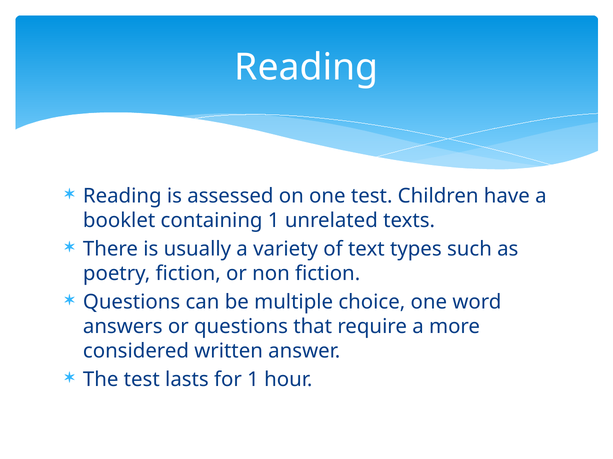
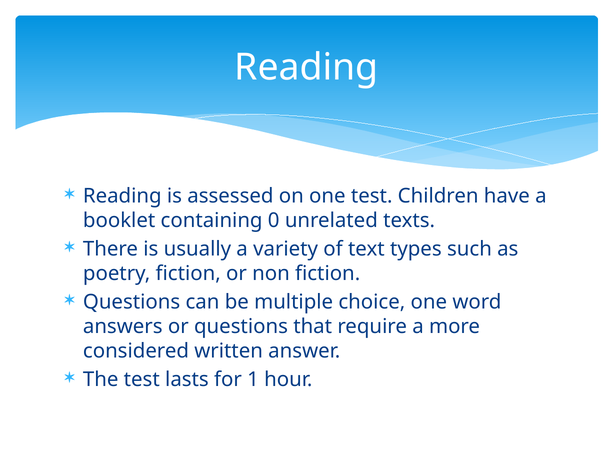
containing 1: 1 -> 0
